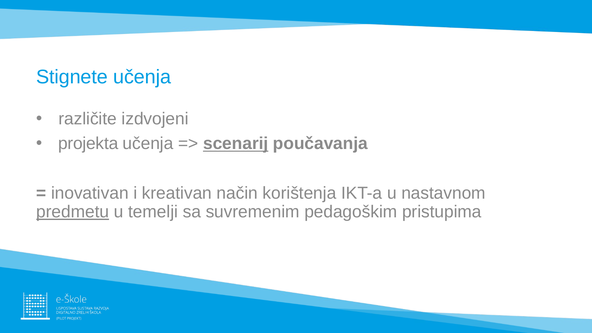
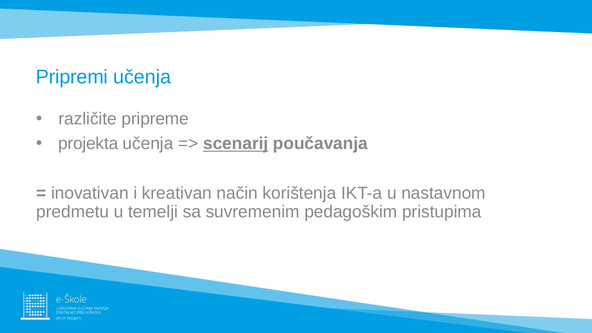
Stignete: Stignete -> Pripremi
izdvojeni: izdvojeni -> pripreme
predmetu underline: present -> none
